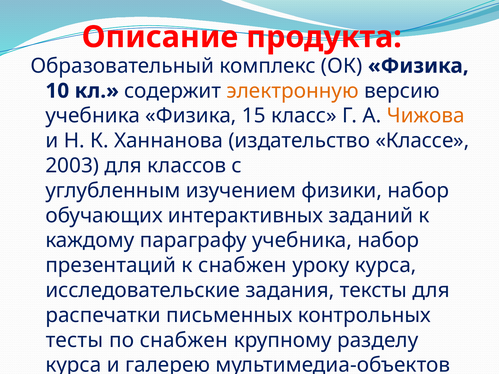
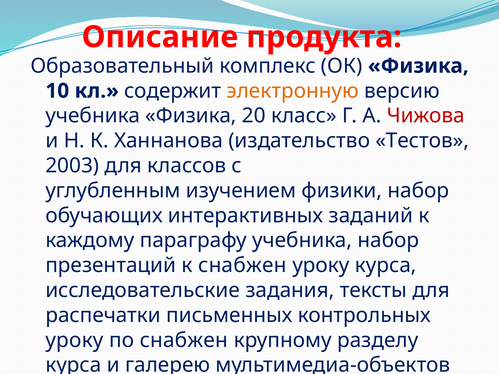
15: 15 -> 20
Чижова colour: orange -> red
Классе: Классе -> Тестов
тесты at (74, 340): тесты -> уроку
